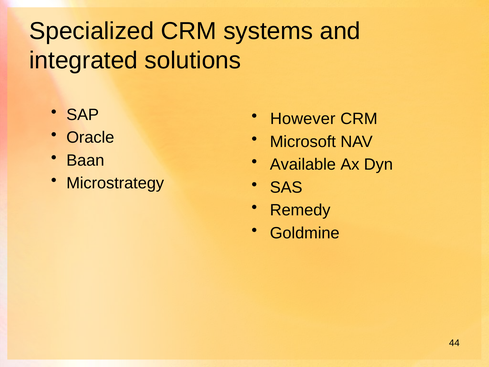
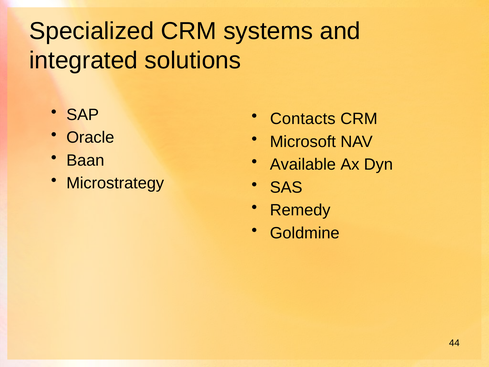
However: However -> Contacts
